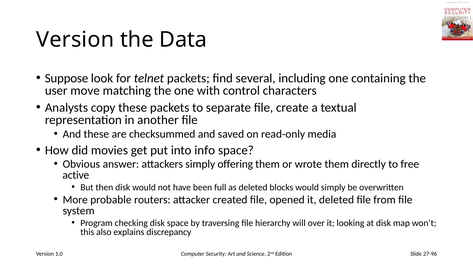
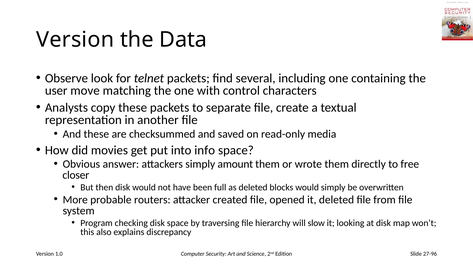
Suppose: Suppose -> Observe
offering: offering -> amount
active: active -> closer
over: over -> slow
